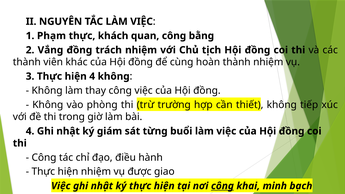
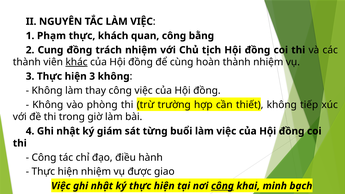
Vắng: Vắng -> Cung
khác underline: none -> present
hiện 4: 4 -> 3
